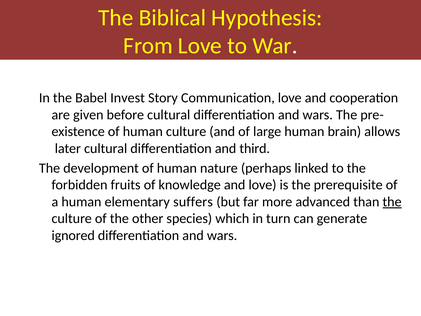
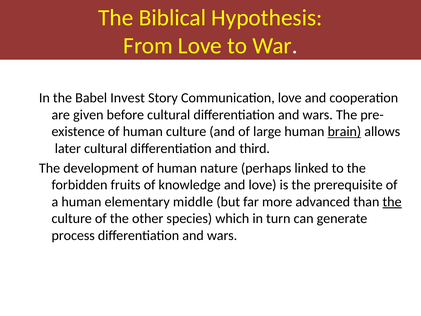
brain underline: none -> present
suffers: suffers -> middle
ignored: ignored -> process
